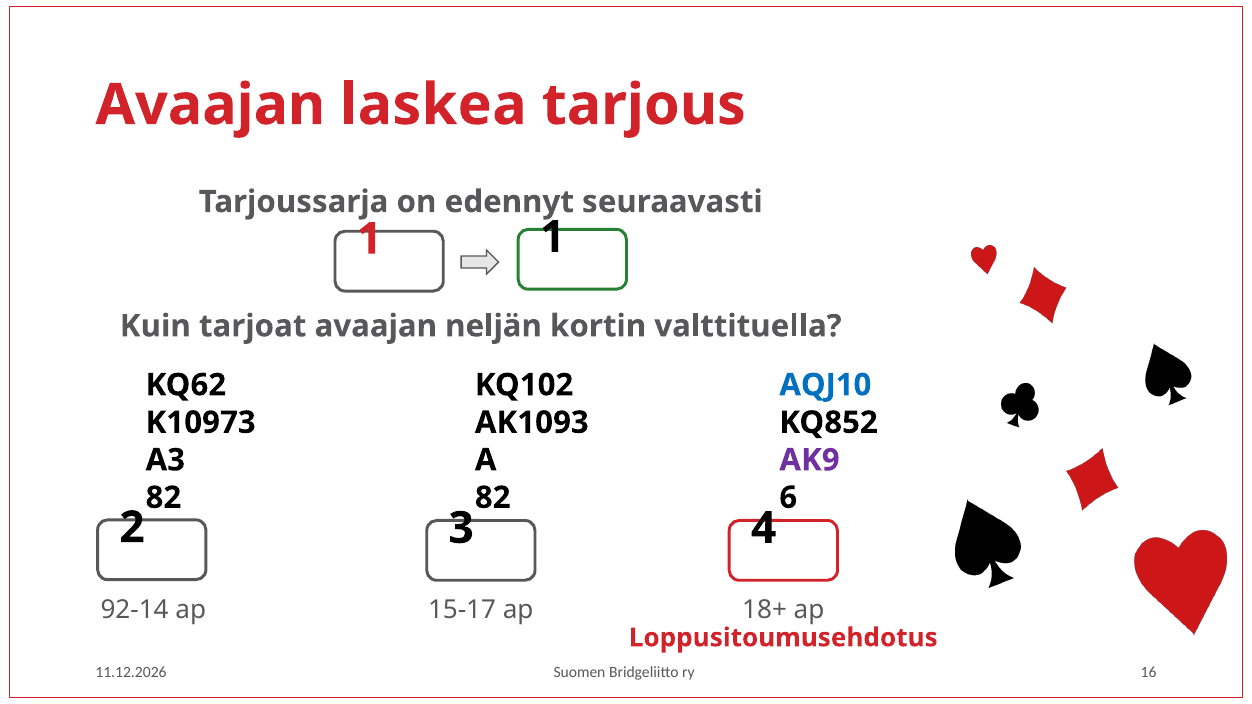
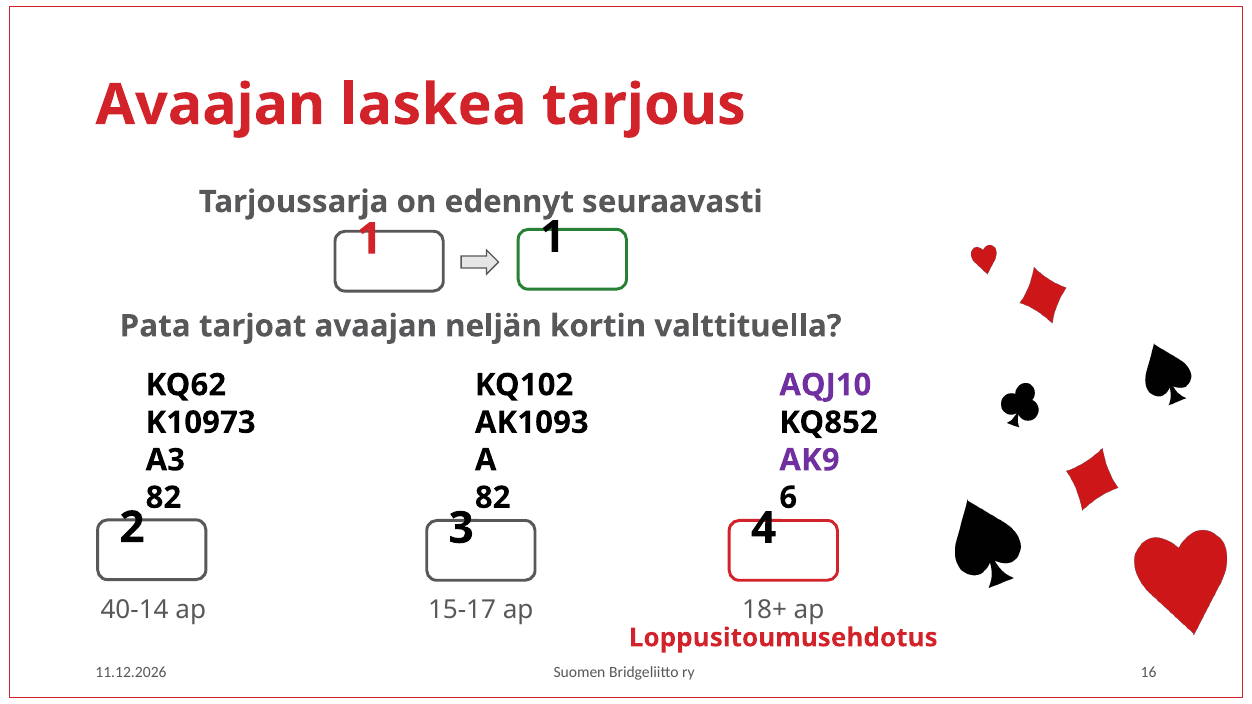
Kuin: Kuin -> Pata
AQJ10 colour: blue -> purple
92-14: 92-14 -> 40-14
